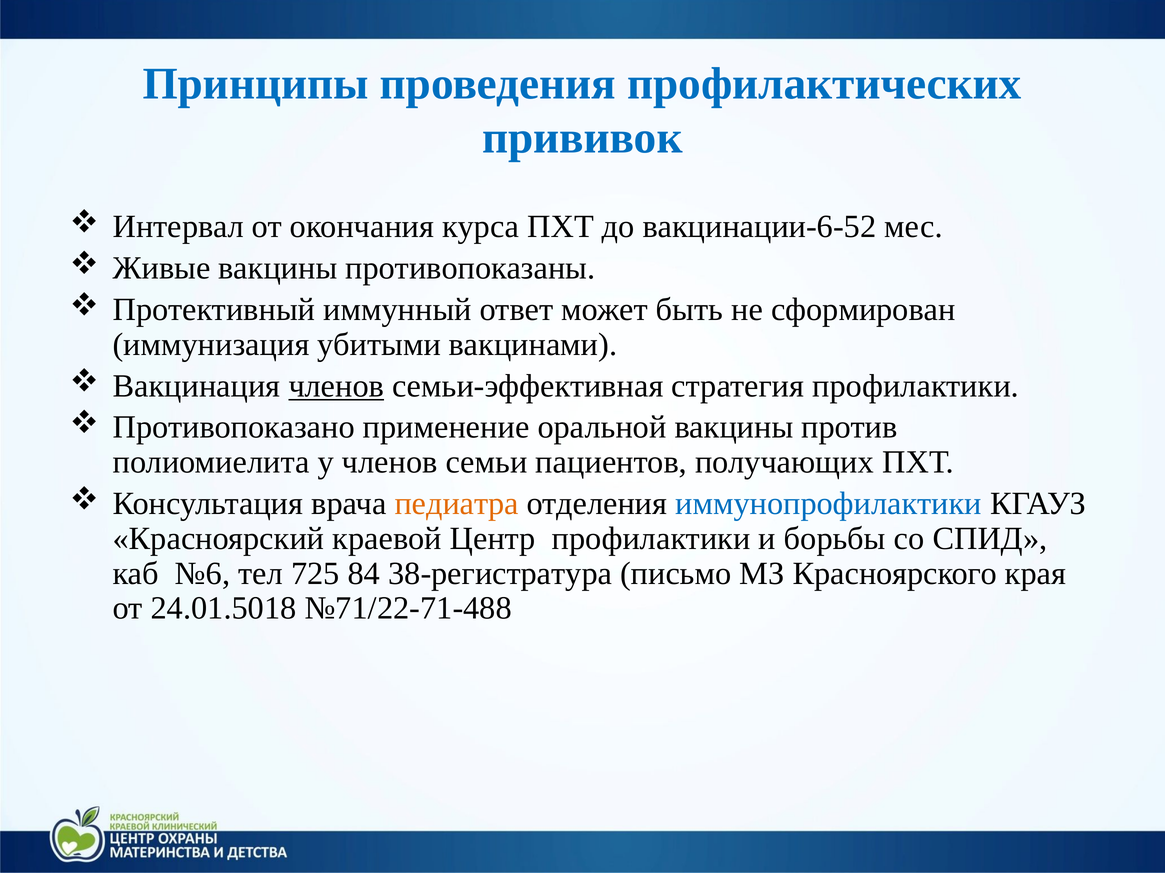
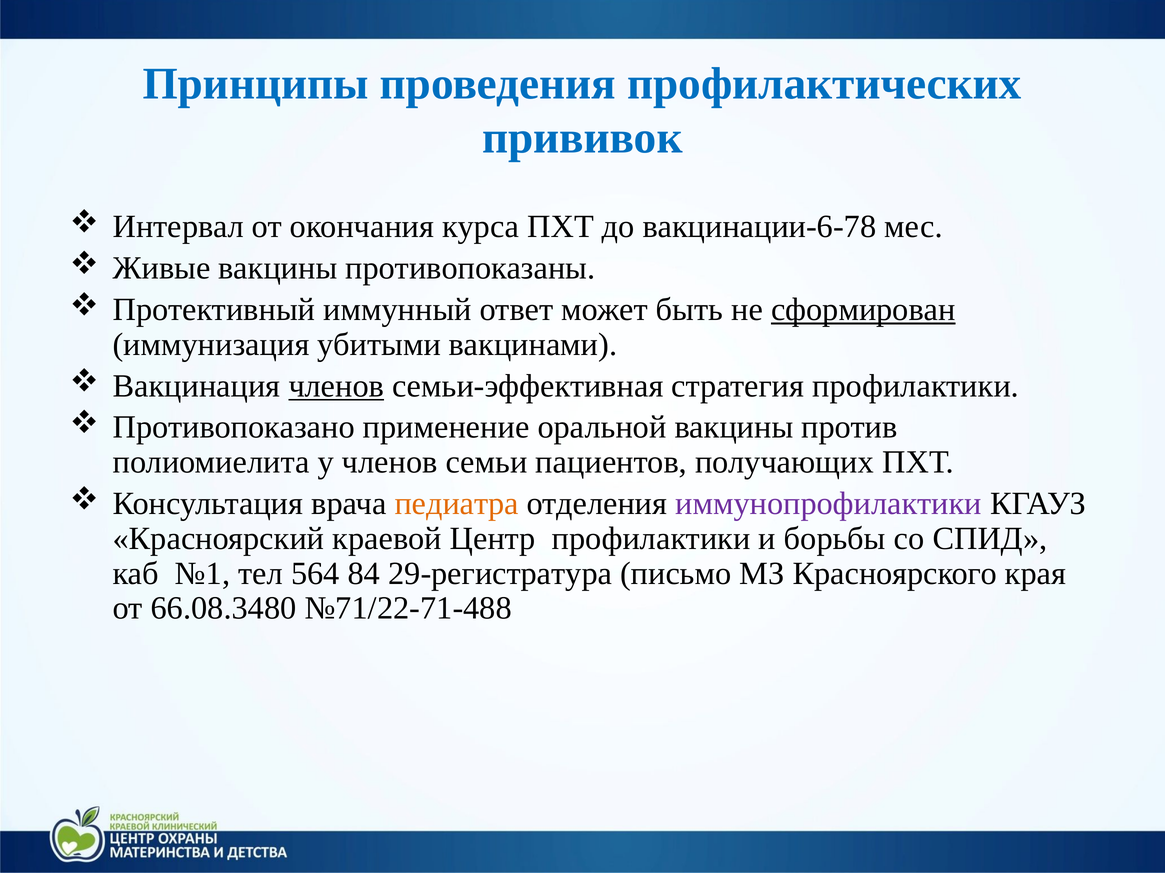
вакцинации-6-52: вакцинации-6-52 -> вакцинации-6-78
сформирован underline: none -> present
иммунопрофилактики colour: blue -> purple
№6: №6 -> №1
725: 725 -> 564
38-регистратура: 38-регистратура -> 29-регистратура
24.01.5018: 24.01.5018 -> 66.08.3480
